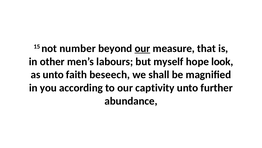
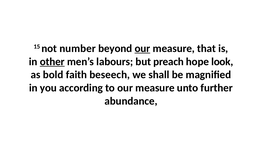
other underline: none -> present
myself: myself -> preach
as unto: unto -> bold
to our captivity: captivity -> measure
